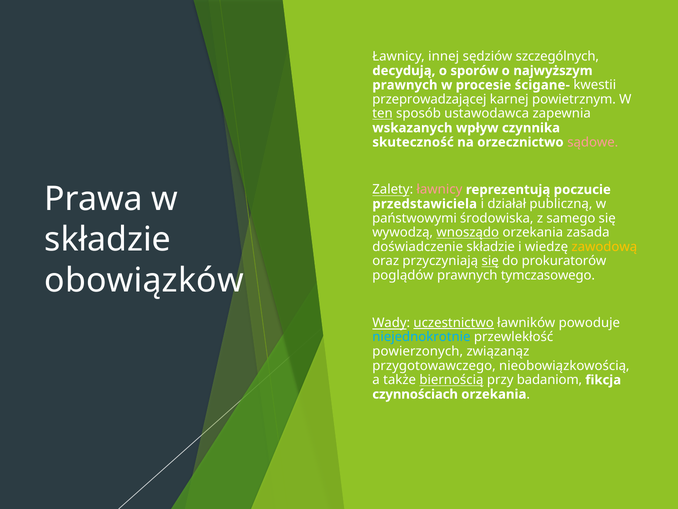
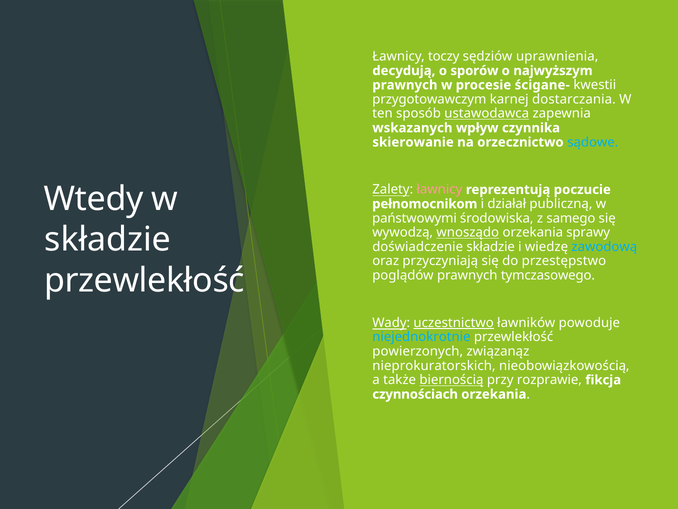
innej: innej -> toczy
szczególnych: szczególnych -> uprawnienia
przeprowadzającej: przeprowadzającej -> przygotowawczym
powietrznym: powietrznym -> dostarczania
ten underline: present -> none
ustawodawca underline: none -> present
skuteczność: skuteczność -> skierowanie
sądowe colour: pink -> light blue
Prawa: Prawa -> Wtedy
przedstawiciela: przedstawiciela -> pełnomocnikom
zasada: zasada -> sprawy
zawodową colour: yellow -> light blue
się at (490, 261) underline: present -> none
prokuratorów: prokuratorów -> przestępstwo
obowiązków at (144, 280): obowiązków -> przewlekłość
przygotowawczego: przygotowawczego -> nieprokuratorskich
badaniom: badaniom -> rozprawie
